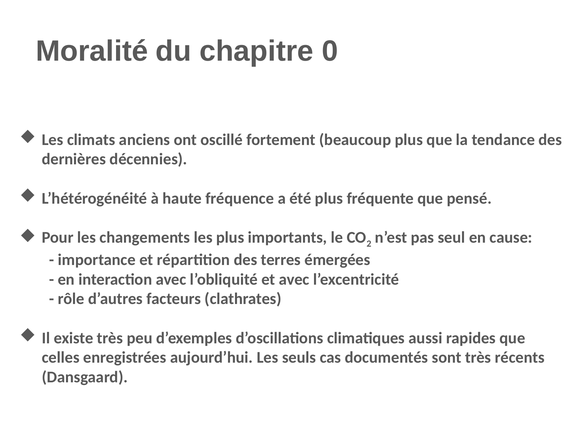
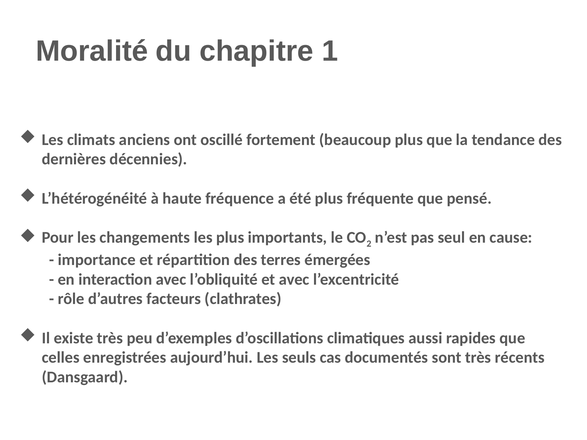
0: 0 -> 1
